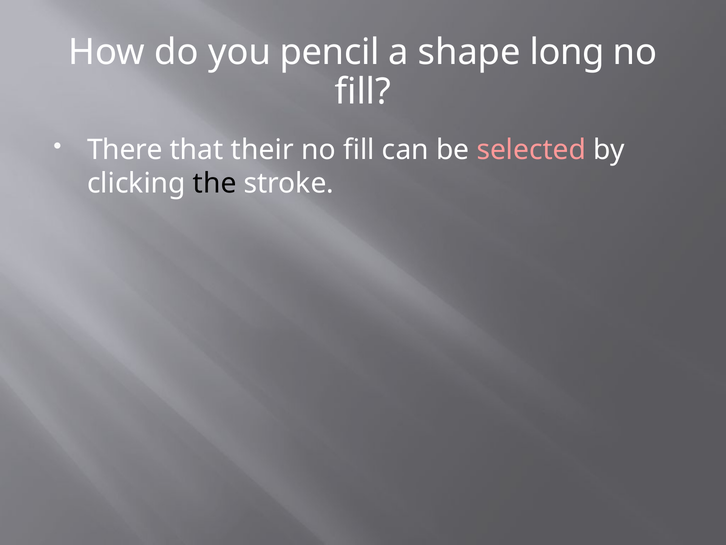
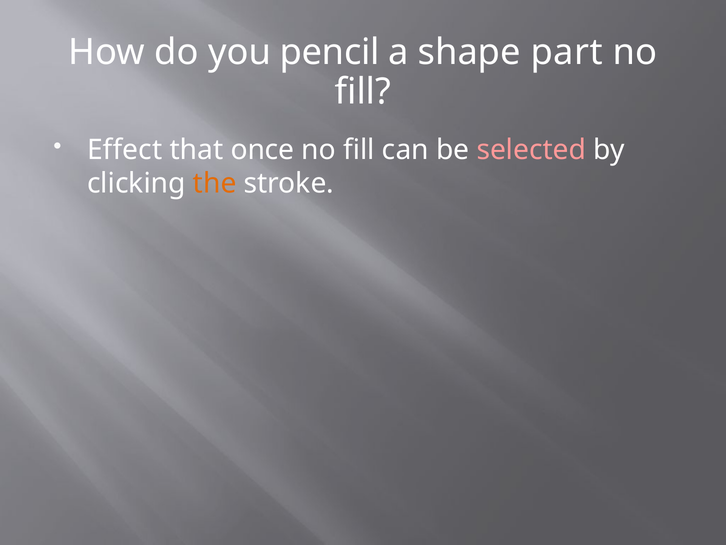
long: long -> part
There: There -> Effect
their: their -> once
the colour: black -> orange
